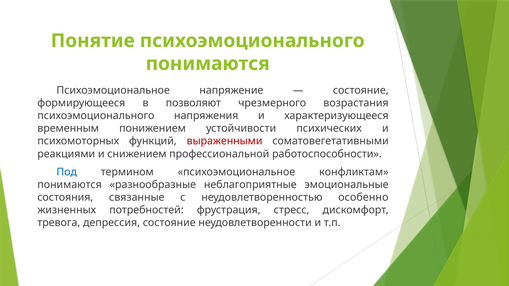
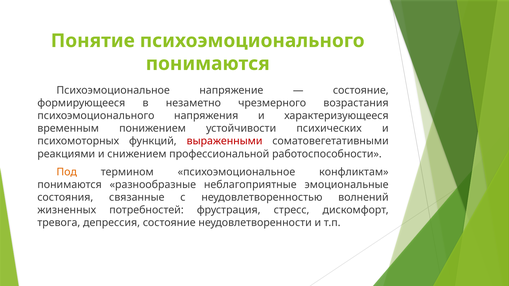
позволяют: позволяют -> незаметно
Под colour: blue -> orange
особенно: особенно -> волнений
